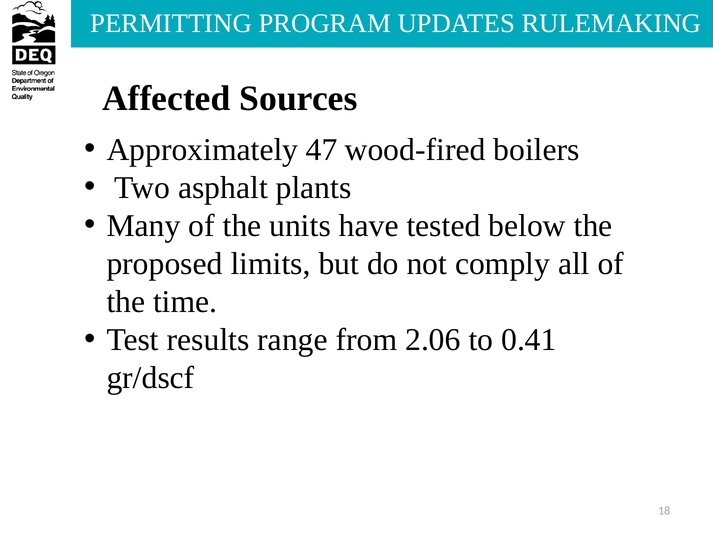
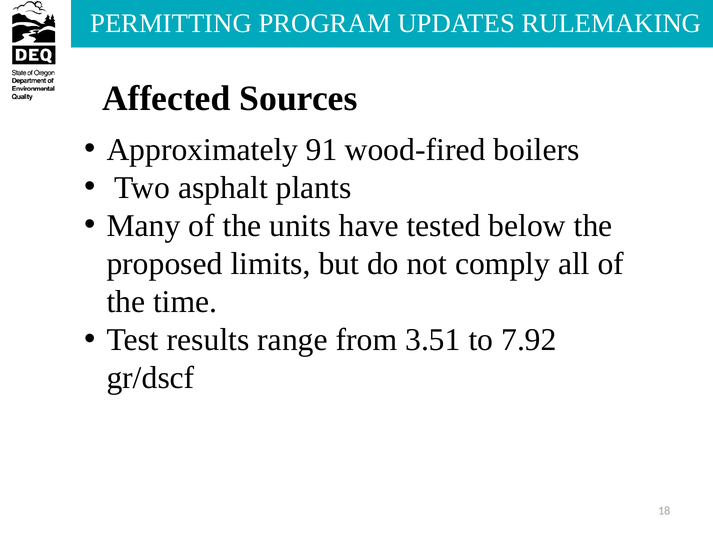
47: 47 -> 91
2.06: 2.06 -> 3.51
0.41: 0.41 -> 7.92
